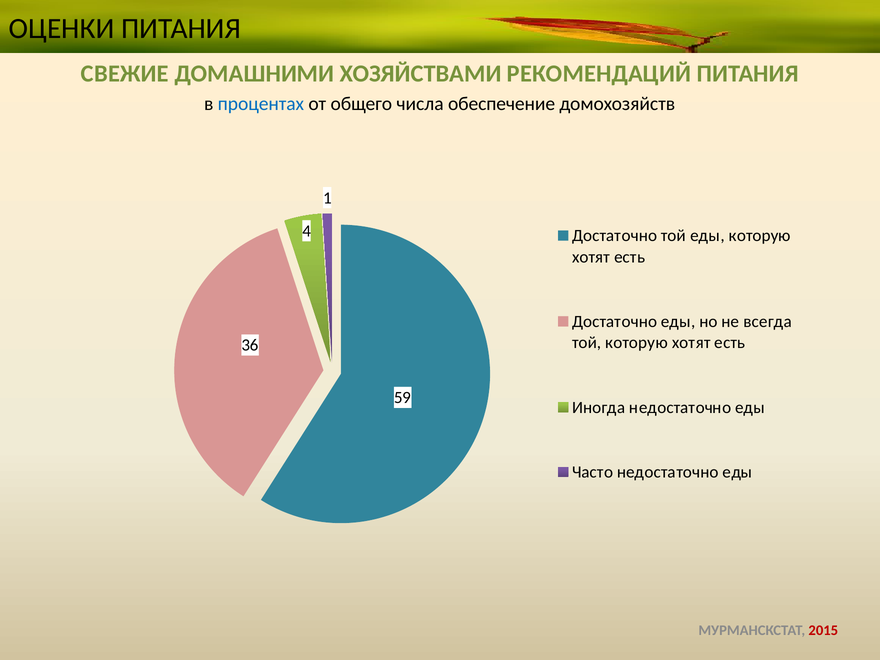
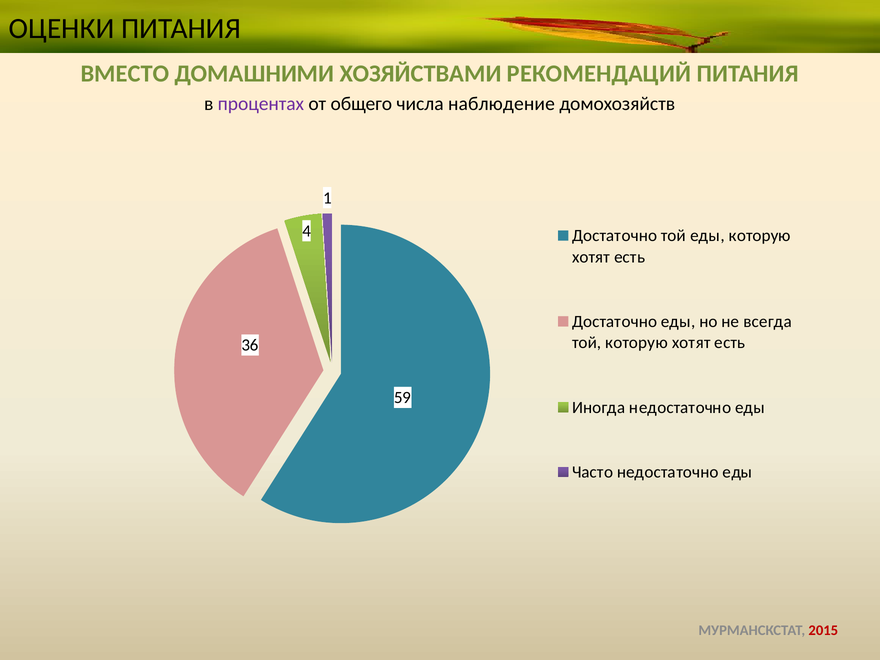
СВЕЖИЕ: СВЕЖИЕ -> ВМЕСТО
процентах colour: blue -> purple
обеспечение: обеспечение -> наблюдение
